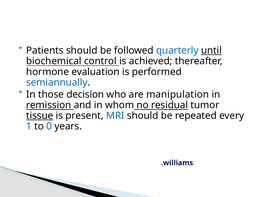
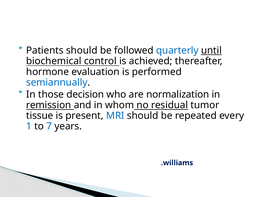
manipulation: manipulation -> normalization
tissue underline: present -> none
0: 0 -> 7
